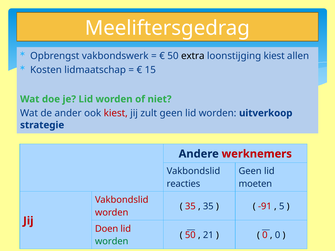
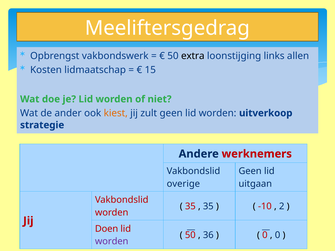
loonstijging kiest: kiest -> links
kiest at (116, 113) colour: red -> orange
reacties: reacties -> overige
moeten: moeten -> uitgaan
-91: -91 -> -10
5: 5 -> 2
21: 21 -> 36
worden at (112, 242) colour: green -> purple
